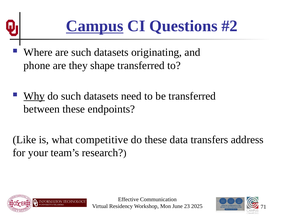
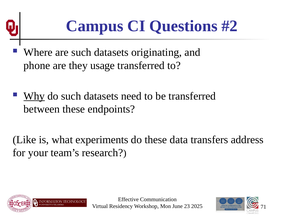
Campus underline: present -> none
shape: shape -> usage
competitive: competitive -> experiments
